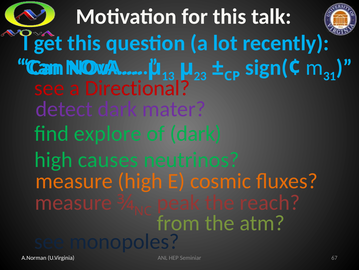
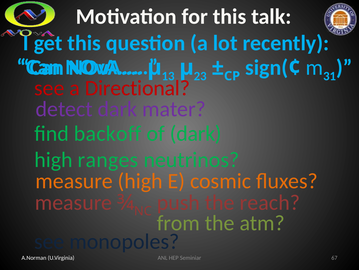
explore: explore -> backoff
causes: causes -> ranges
peak: peak -> push
